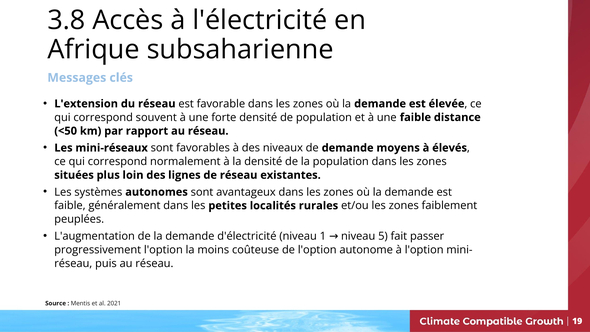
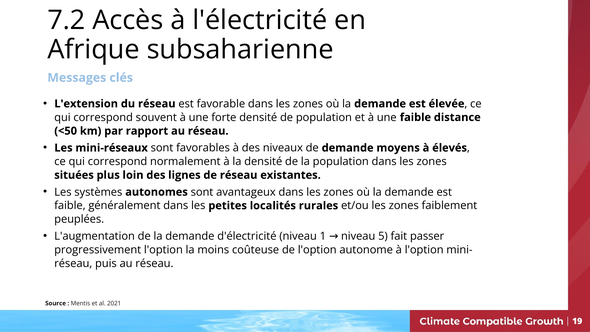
3.8: 3.8 -> 7.2
